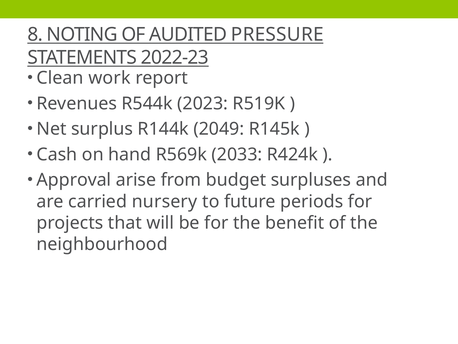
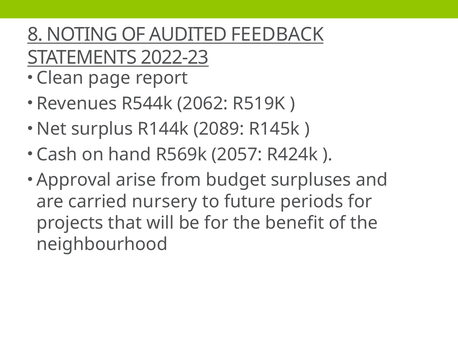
PRESSURE: PRESSURE -> FEEDBACK
work: work -> page
2023: 2023 -> 2062
2049: 2049 -> 2089
2033: 2033 -> 2057
